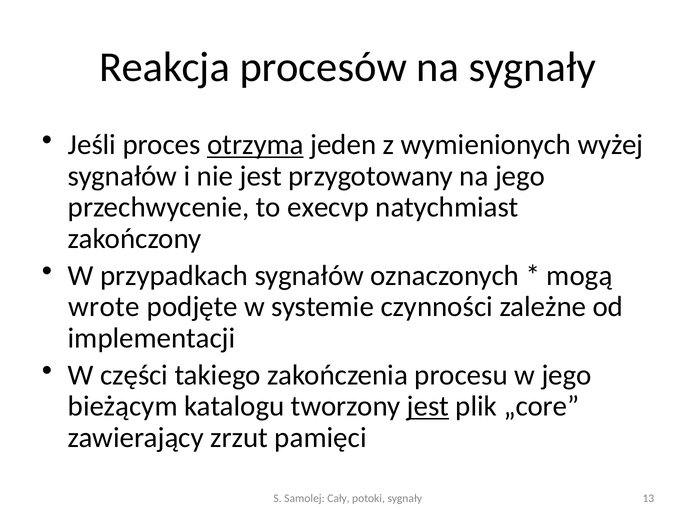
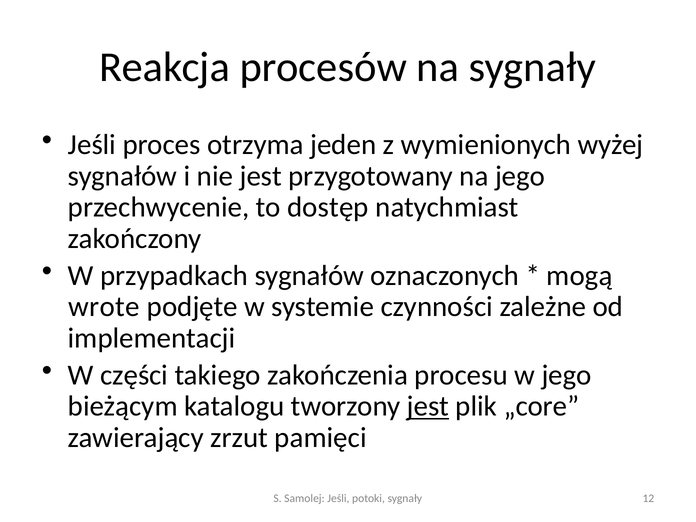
otrzyma underline: present -> none
execvp: execvp -> dostęp
Samolej Cały: Cały -> Jeśli
13: 13 -> 12
